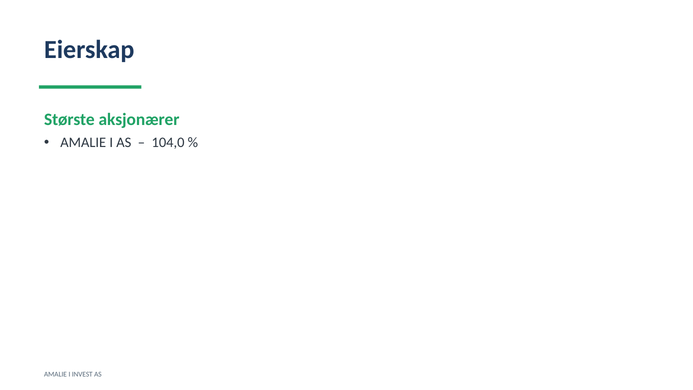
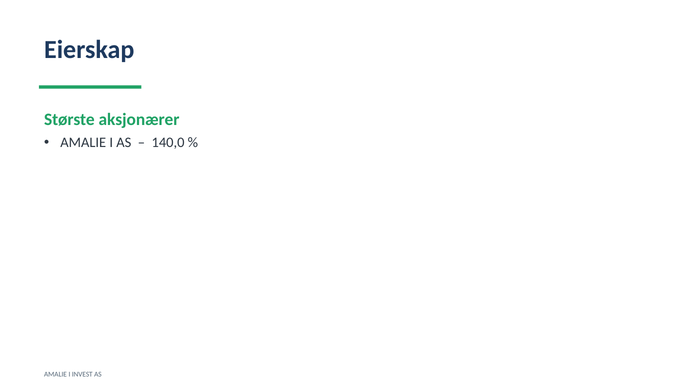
104,0: 104,0 -> 140,0
